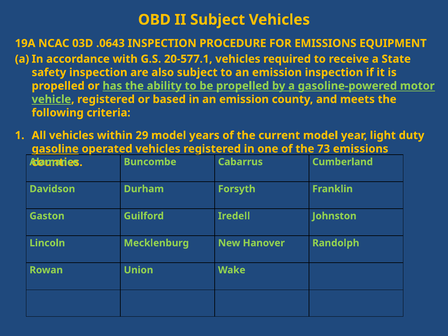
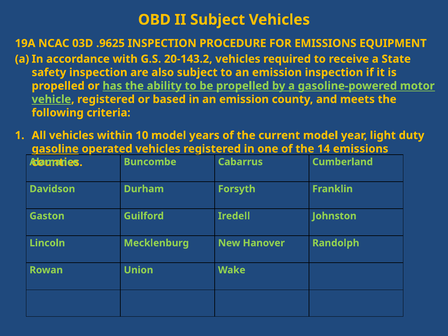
.0643: .0643 -> .9625
20-577.1: 20-577.1 -> 20-143.2
29: 29 -> 10
73: 73 -> 14
